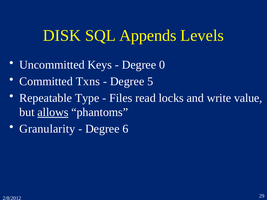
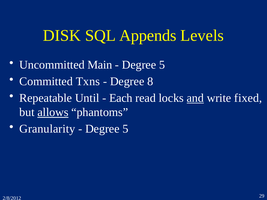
Keys: Keys -> Main
0 at (162, 65): 0 -> 5
5: 5 -> 8
Type: Type -> Until
Files: Files -> Each
and underline: none -> present
value: value -> fixed
6 at (125, 129): 6 -> 5
